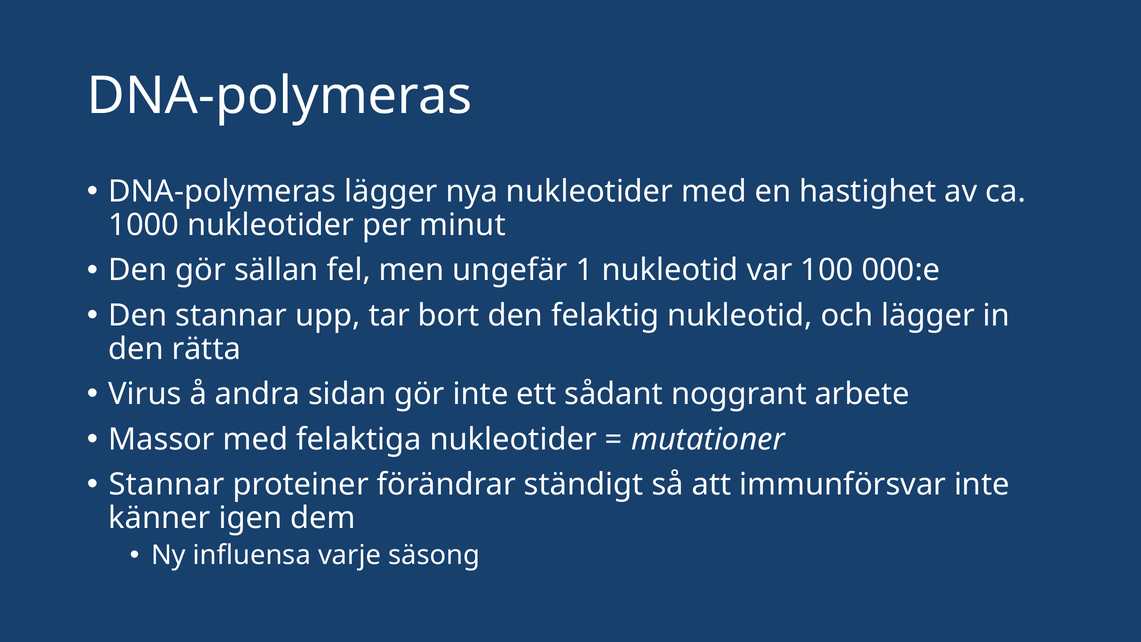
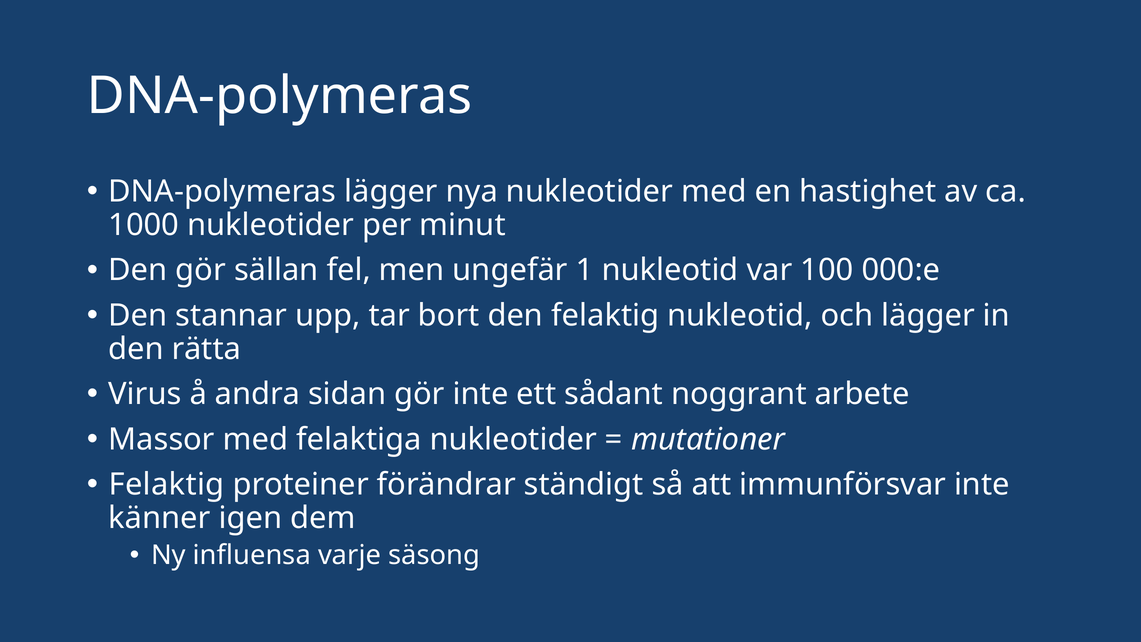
Stannar at (167, 485): Stannar -> Felaktig
